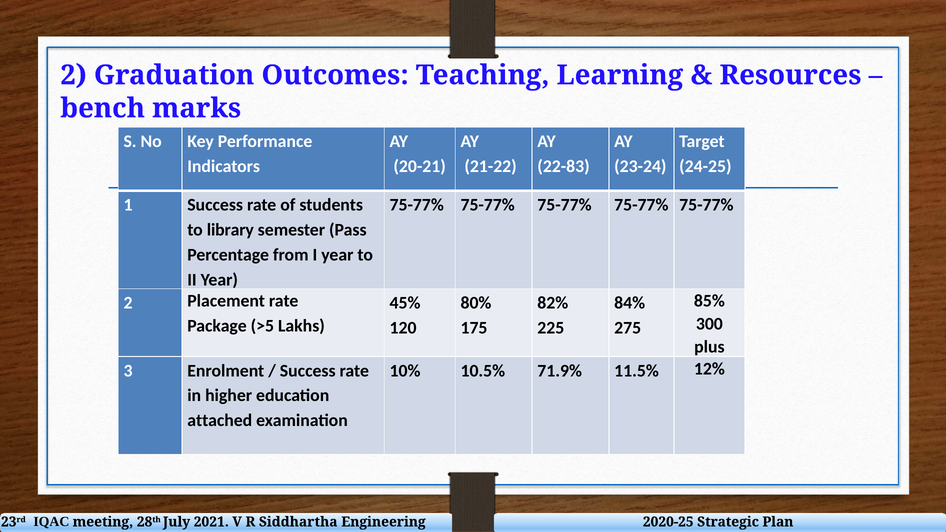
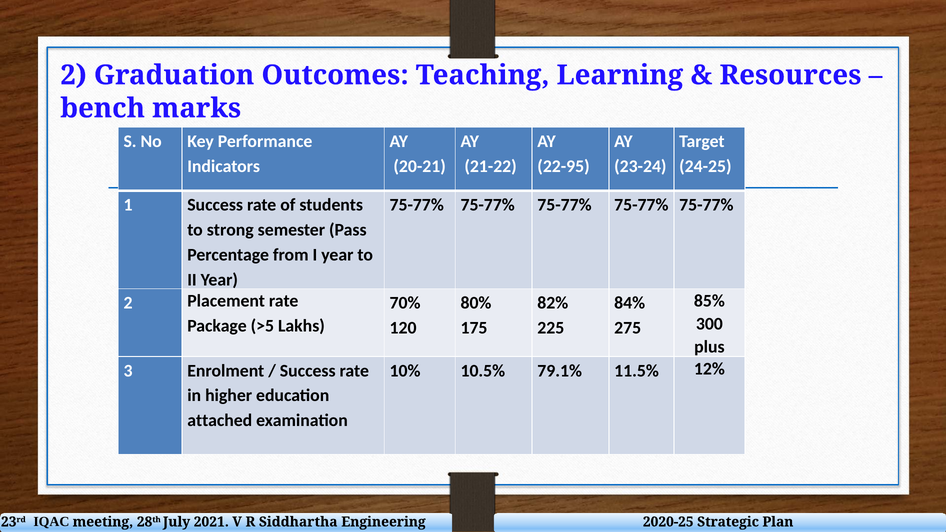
22-83: 22-83 -> 22-95
library: library -> strong
45%: 45% -> 70%
71.9%: 71.9% -> 79.1%
